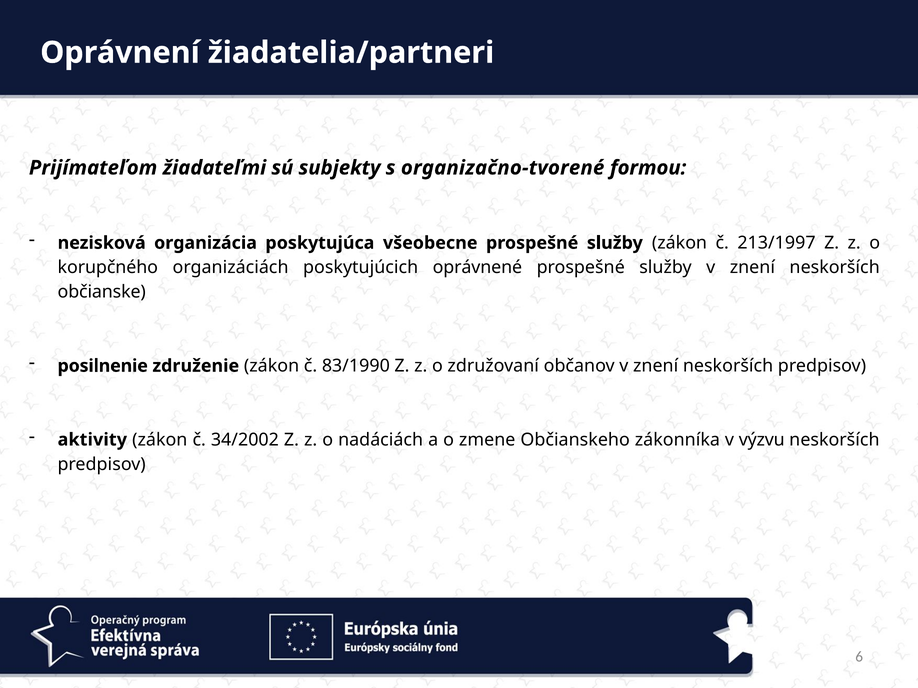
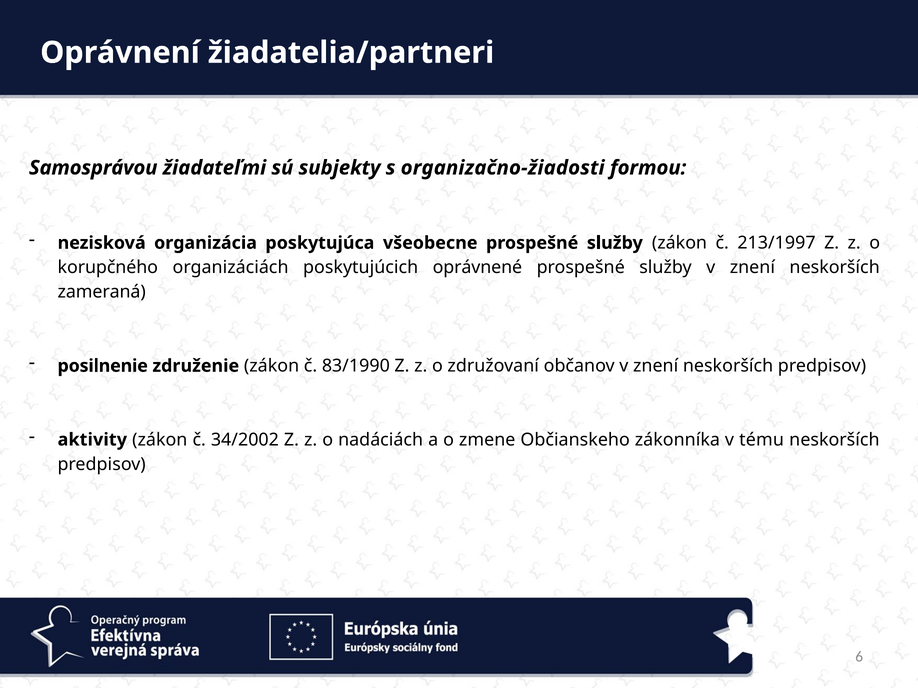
Prijímateľom: Prijímateľom -> Samosprávou
organizačno-tvorené: organizačno-tvorené -> organizačno-žiadosti
občianske: občianske -> zameraná
výzvu: výzvu -> tému
